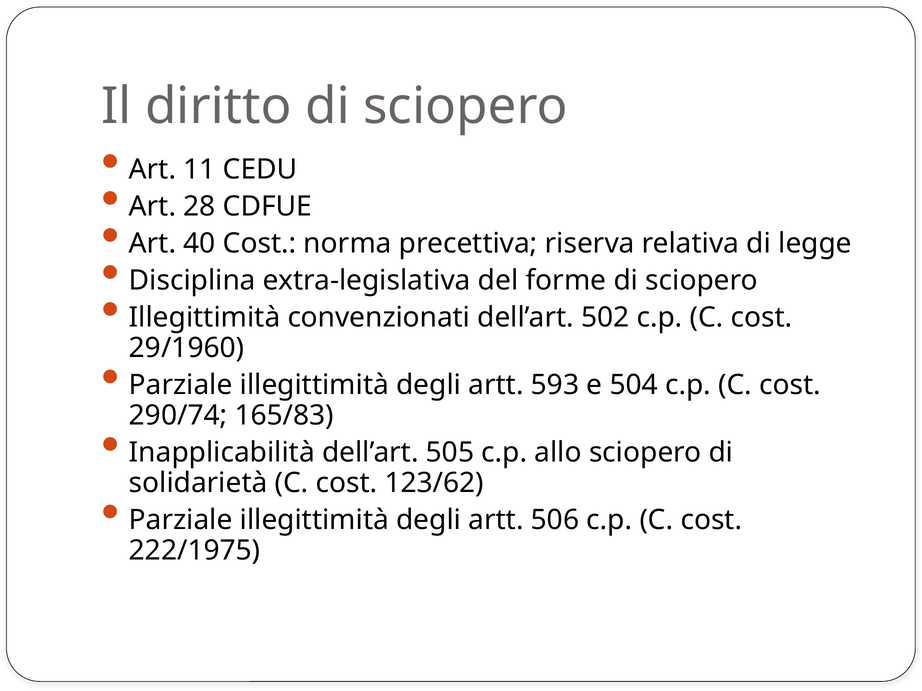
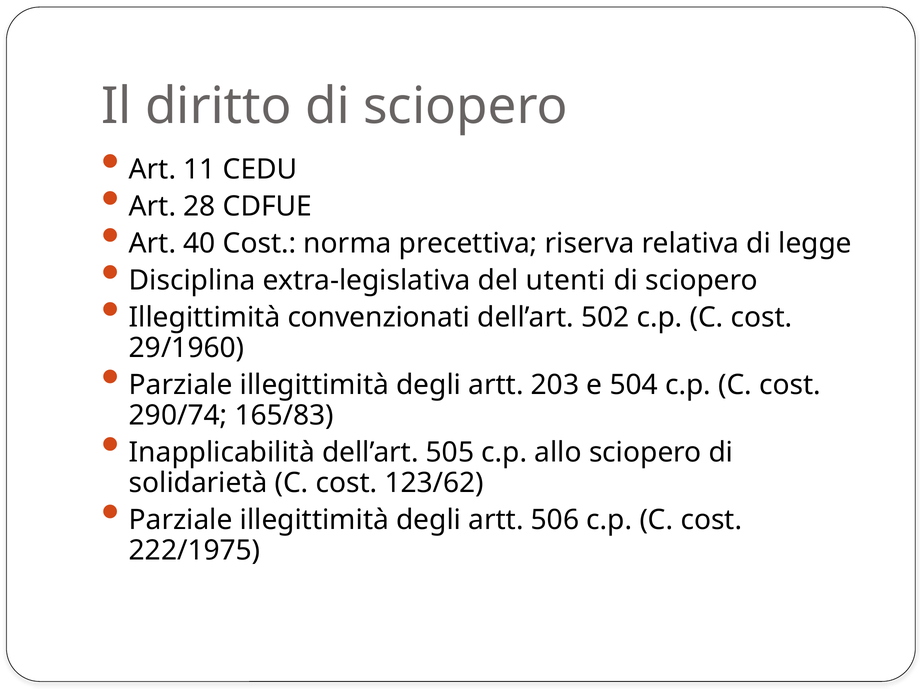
forme: forme -> utenti
593: 593 -> 203
